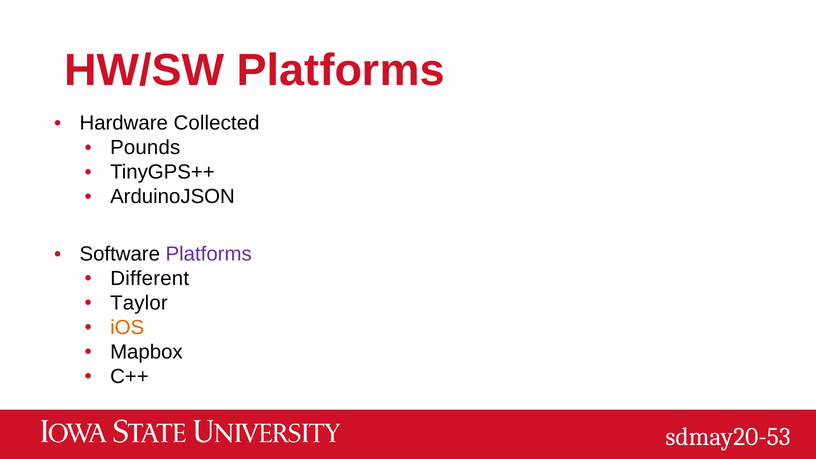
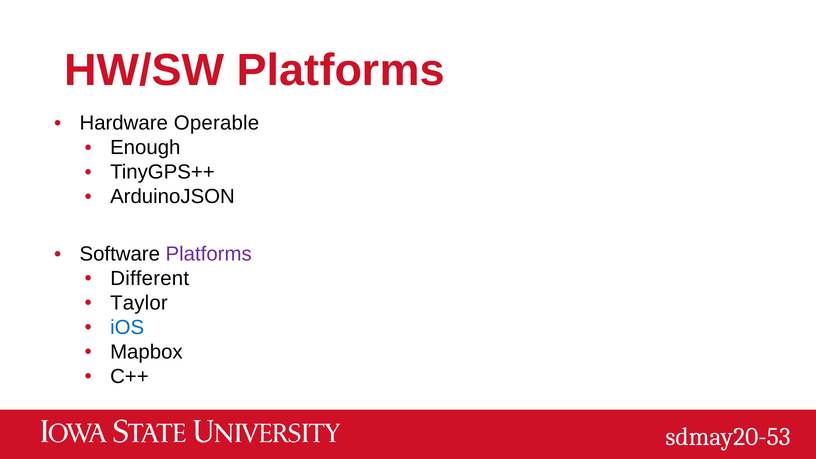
Collected: Collected -> Operable
Pounds: Pounds -> Enough
iOS colour: orange -> blue
